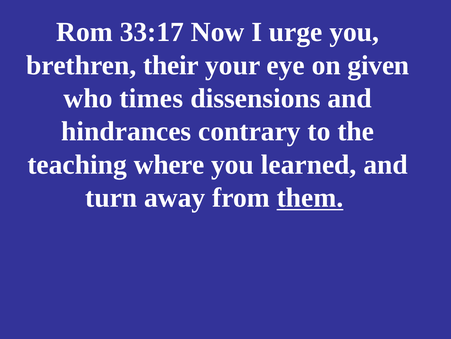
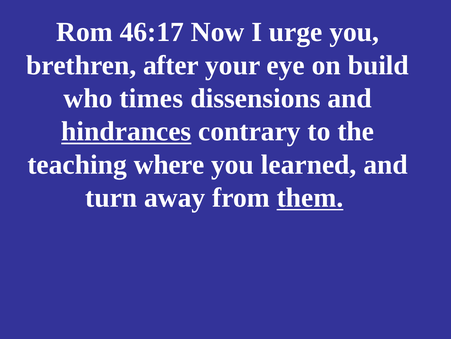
33:17: 33:17 -> 46:17
their: their -> after
given: given -> build
hindrances underline: none -> present
